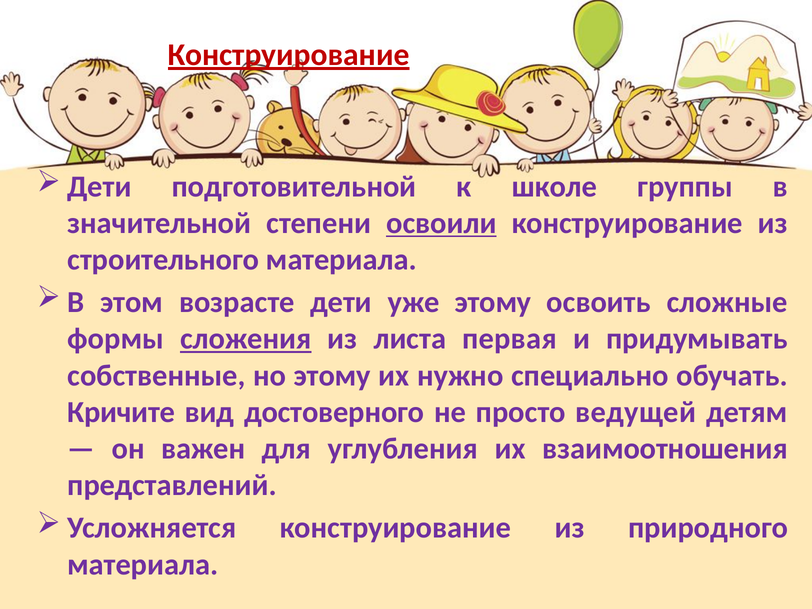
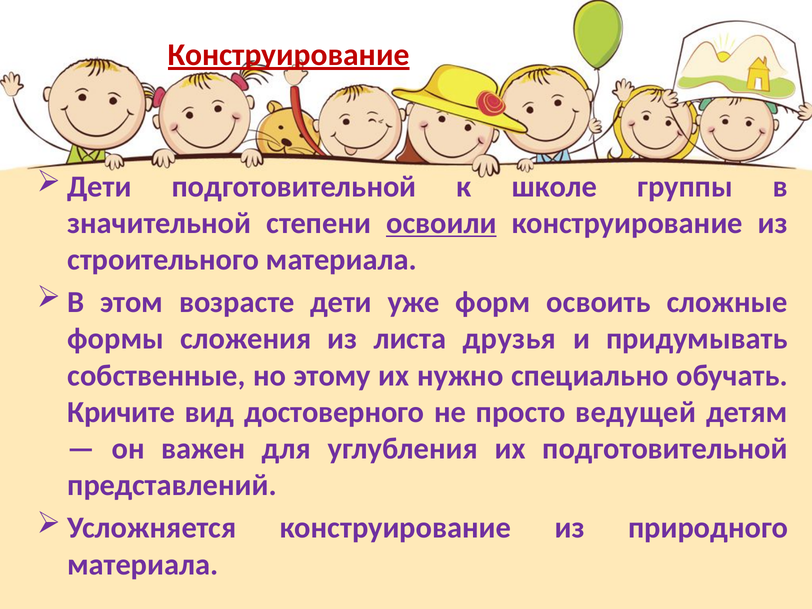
уже этому: этому -> форм
сложения underline: present -> none
первая: первая -> друзья
их взаимоотношения: взаимоотношения -> подготовительной
